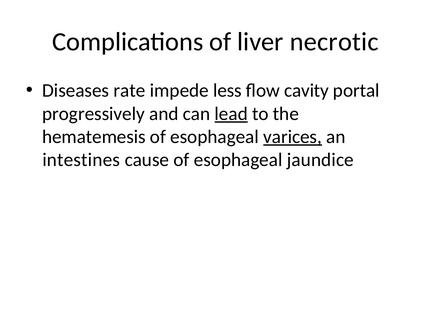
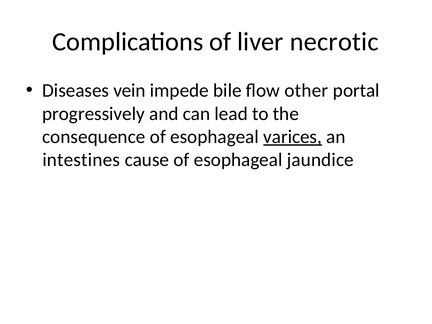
rate: rate -> vein
less: less -> bile
cavity: cavity -> other
lead underline: present -> none
hematemesis: hematemesis -> consequence
